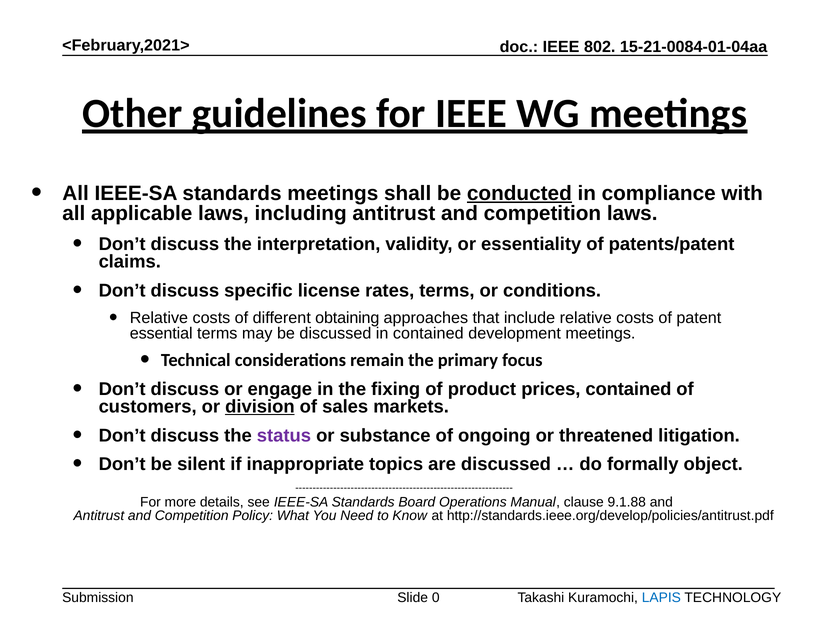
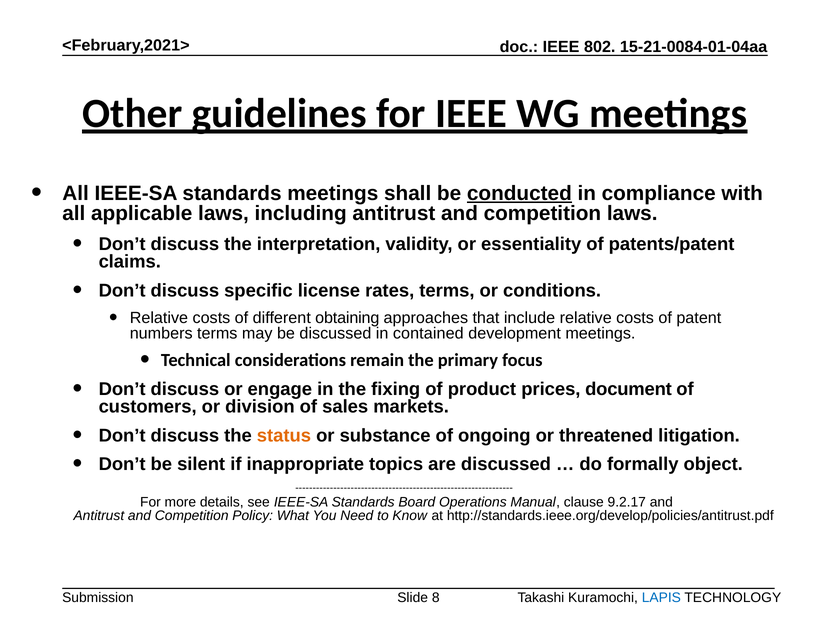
essential: essential -> numbers
prices contained: contained -> document
division underline: present -> none
status colour: purple -> orange
9.1.88: 9.1.88 -> 9.2.17
0: 0 -> 8
